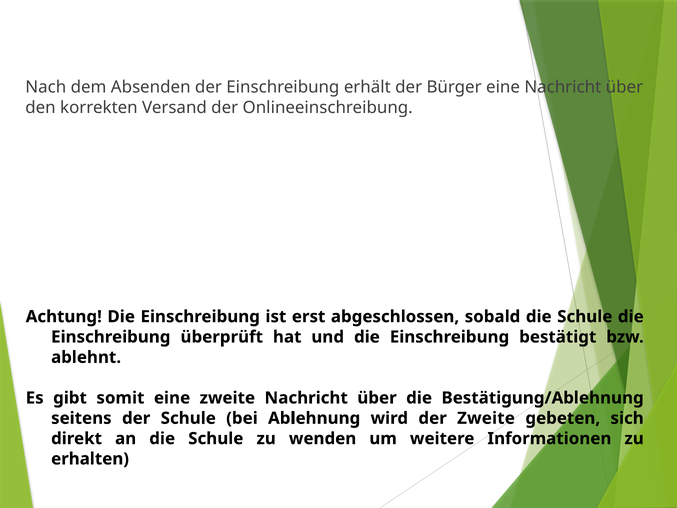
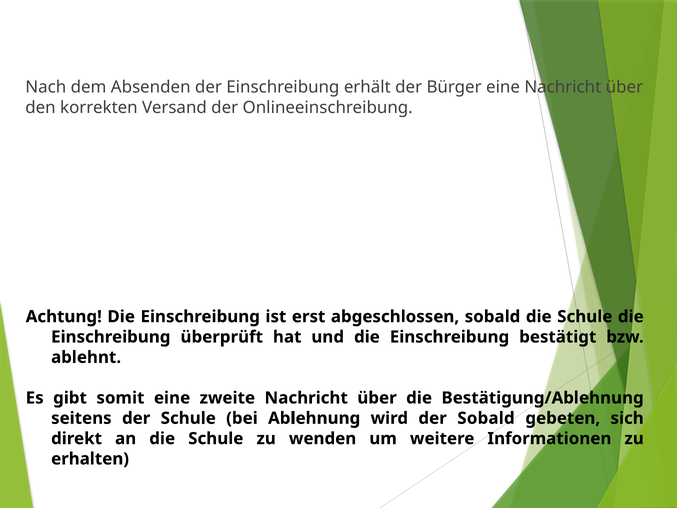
der Zweite: Zweite -> Sobald
